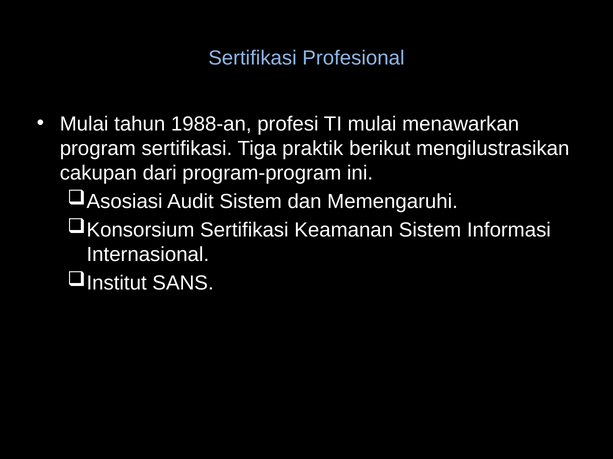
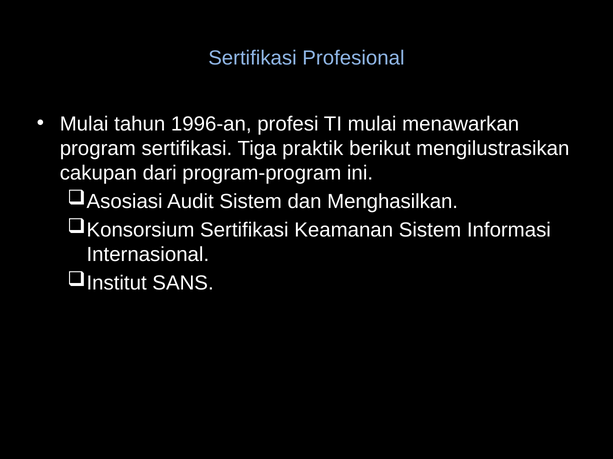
1988-an: 1988-an -> 1996-an
Memengaruhi: Memengaruhi -> Menghasilkan
